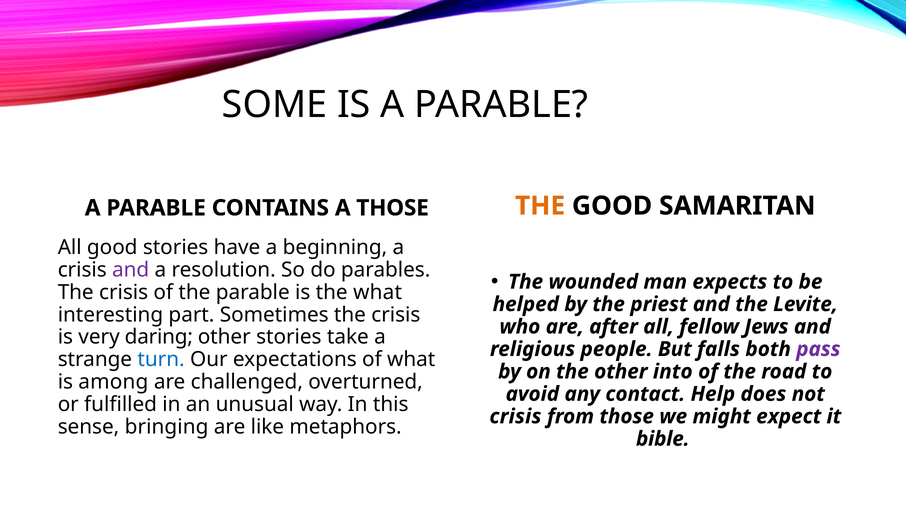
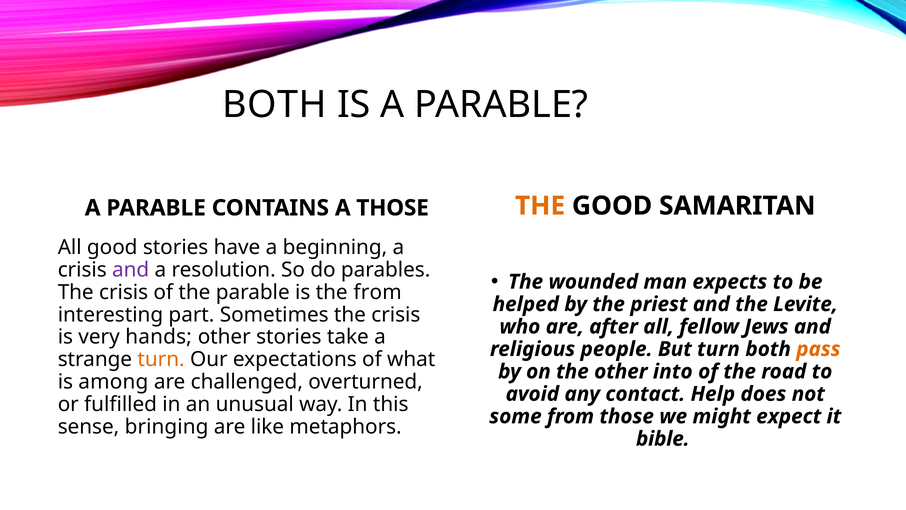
SOME at (275, 105): SOME -> BOTH
the what: what -> from
daring: daring -> hands
But falls: falls -> turn
pass colour: purple -> orange
turn at (161, 359) colour: blue -> orange
crisis at (515, 416): crisis -> some
